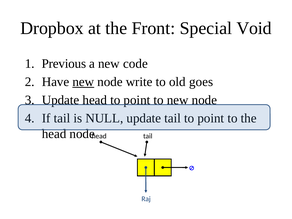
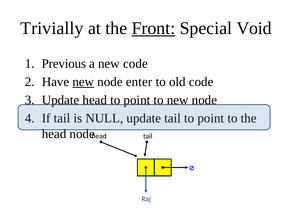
Dropbox: Dropbox -> Trivially
Front underline: none -> present
write: write -> enter
old goes: goes -> code
